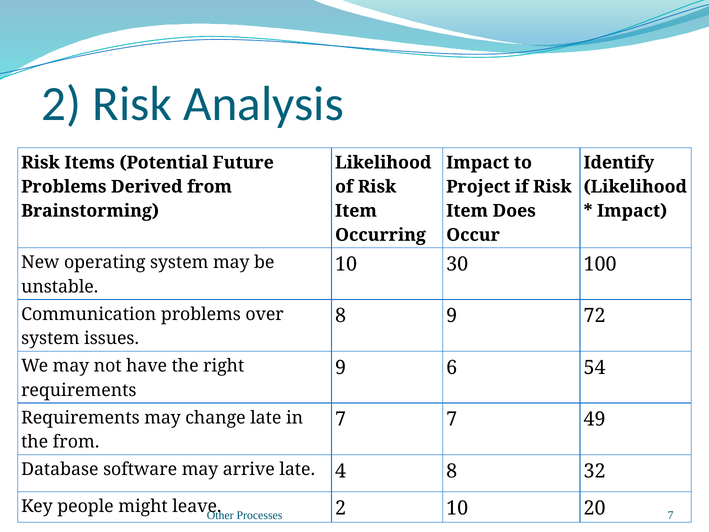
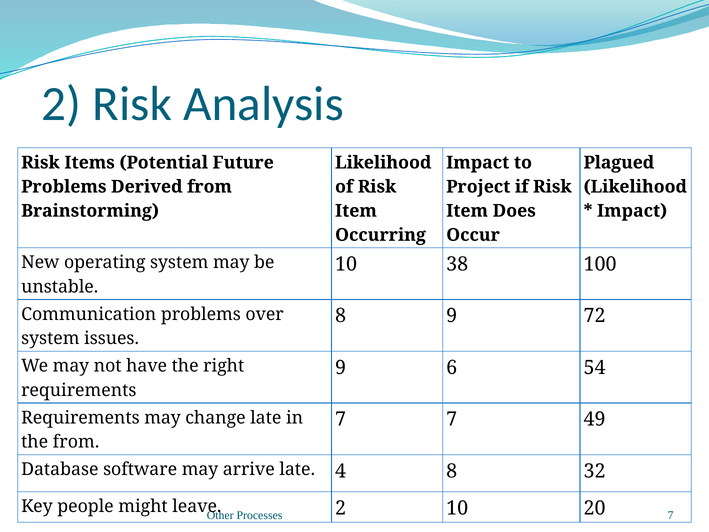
Identify: Identify -> Plagued
30: 30 -> 38
